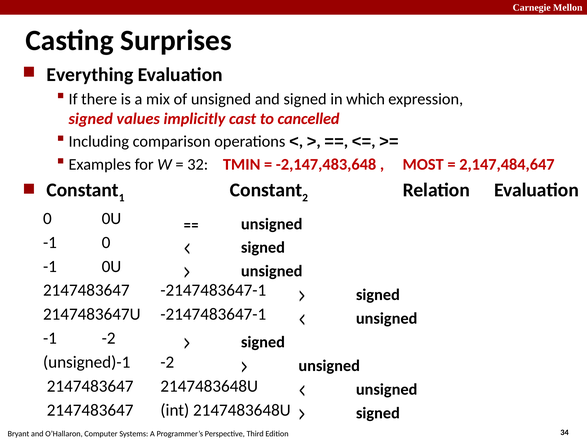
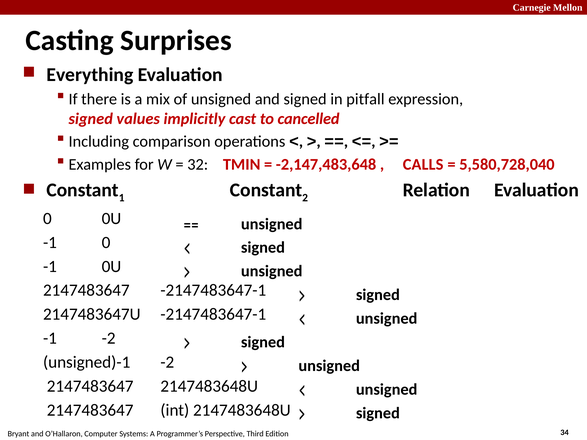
which: which -> pitfall
MOST: MOST -> CALLS
2,147,484,647: 2,147,484,647 -> 5,580,728,040
